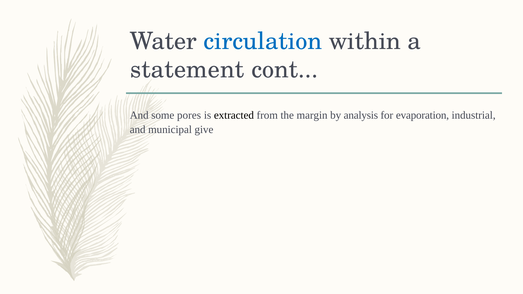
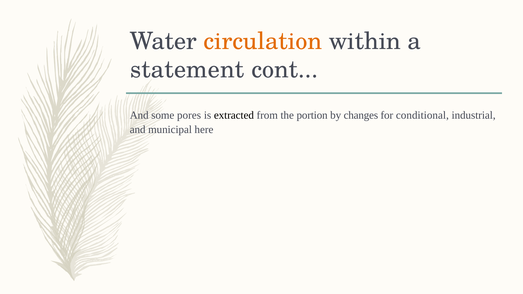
circulation colour: blue -> orange
margin: margin -> portion
analysis: analysis -> changes
evaporation: evaporation -> conditional
give: give -> here
